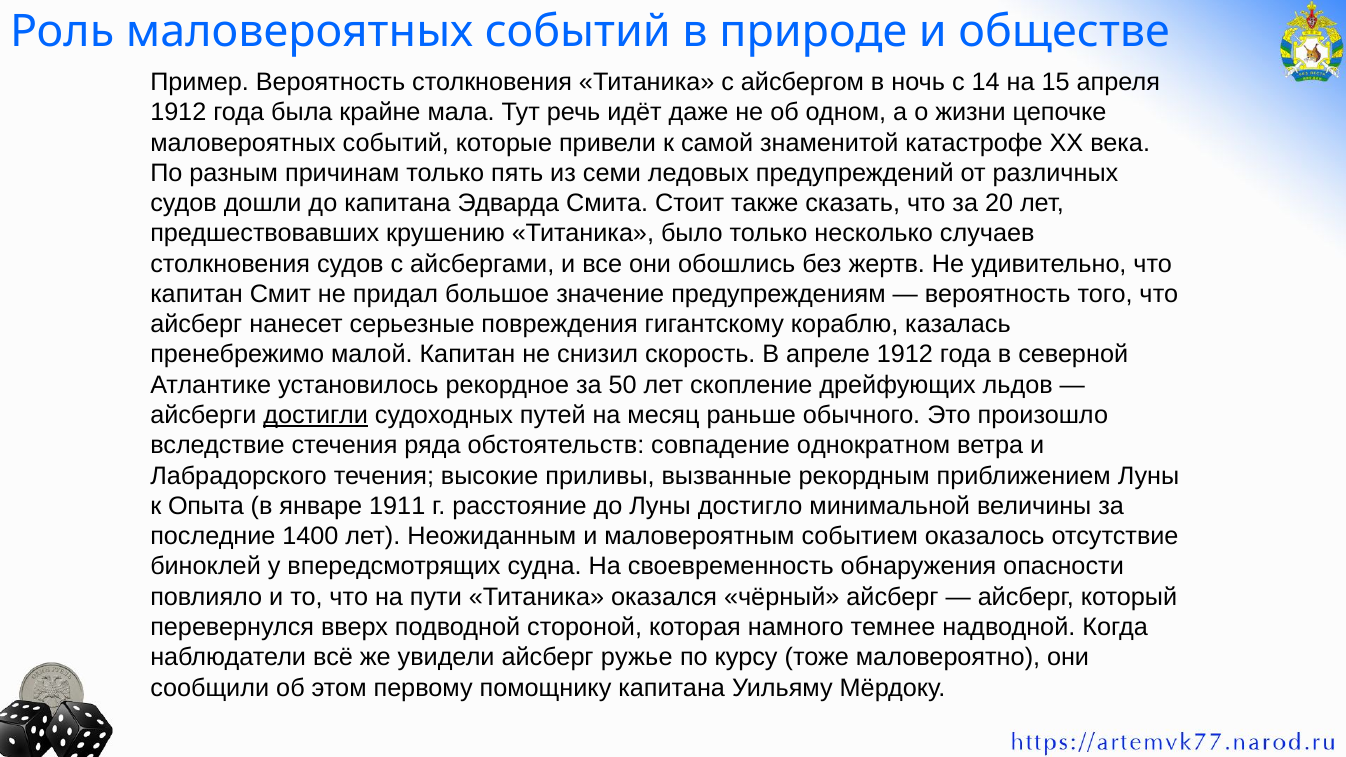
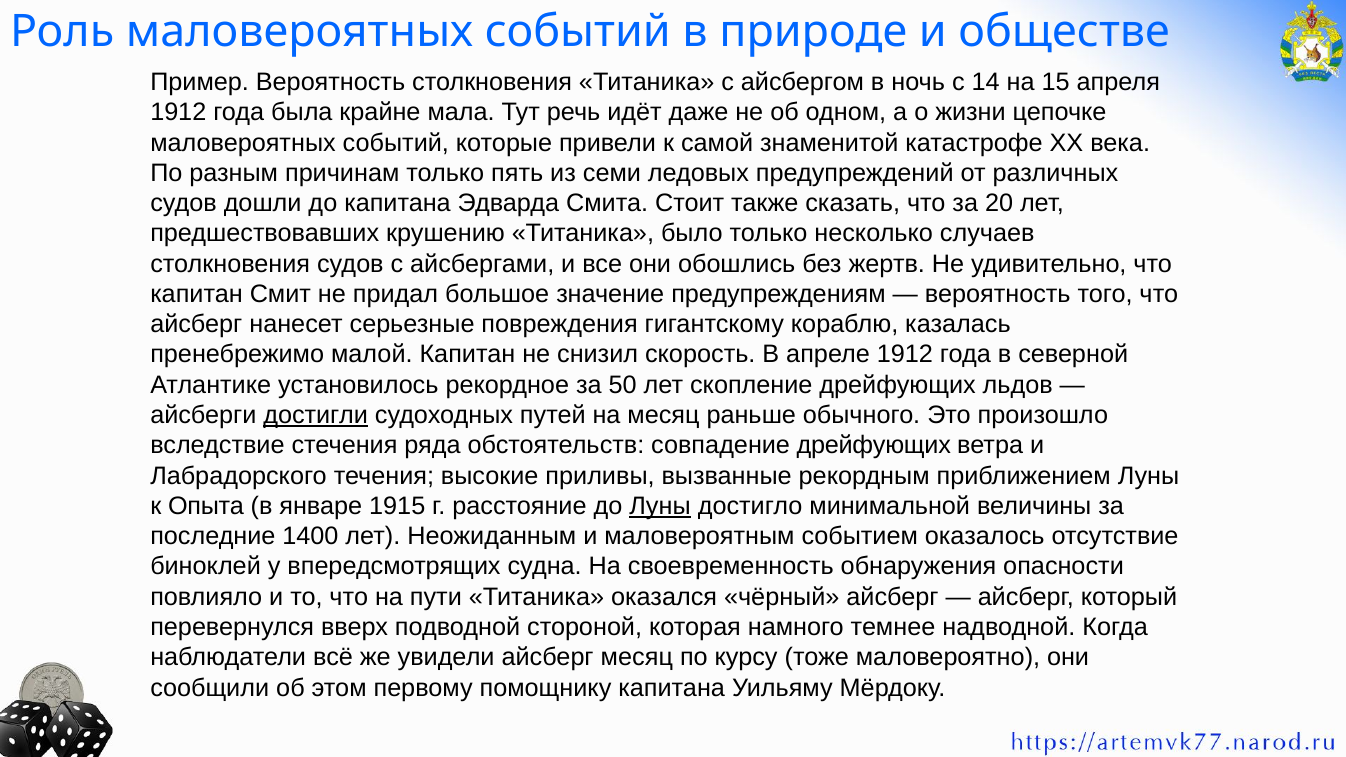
совпадение однократном: однократном -> дрейфующих
1911: 1911 -> 1915
Луны at (660, 506) underline: none -> present
айсберг ружье: ружье -> месяц
